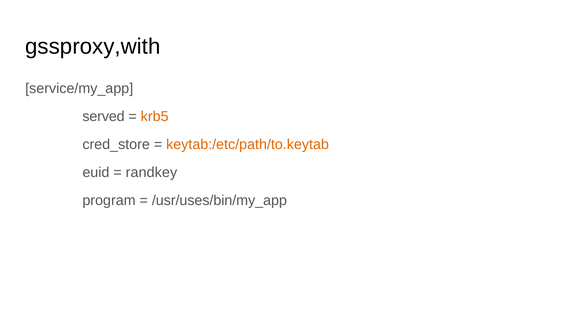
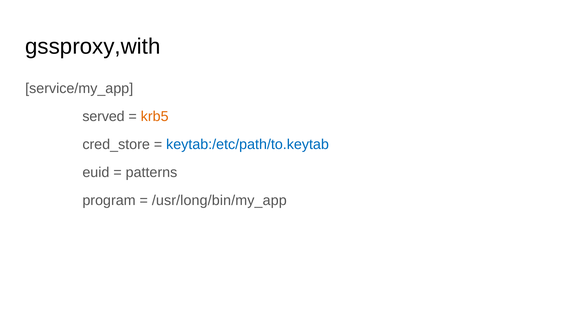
keytab:/etc/path/to.keytab colour: orange -> blue
randkey: randkey -> patterns
/usr/uses/bin/my_app: /usr/uses/bin/my_app -> /usr/long/bin/my_app
